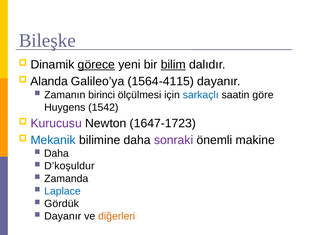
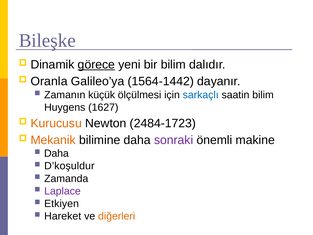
bilim at (173, 64) underline: present -> none
Alanda: Alanda -> Oranla
1564-4115: 1564-4115 -> 1564-1442
birinci: birinci -> küçük
saatin göre: göre -> bilim
1542: 1542 -> 1627
Kurucusu colour: purple -> orange
1647-1723: 1647-1723 -> 2484-1723
Mekanik colour: blue -> orange
Laplace colour: blue -> purple
Gördük: Gördük -> Etkiyen
Dayanır at (63, 216): Dayanır -> Hareket
